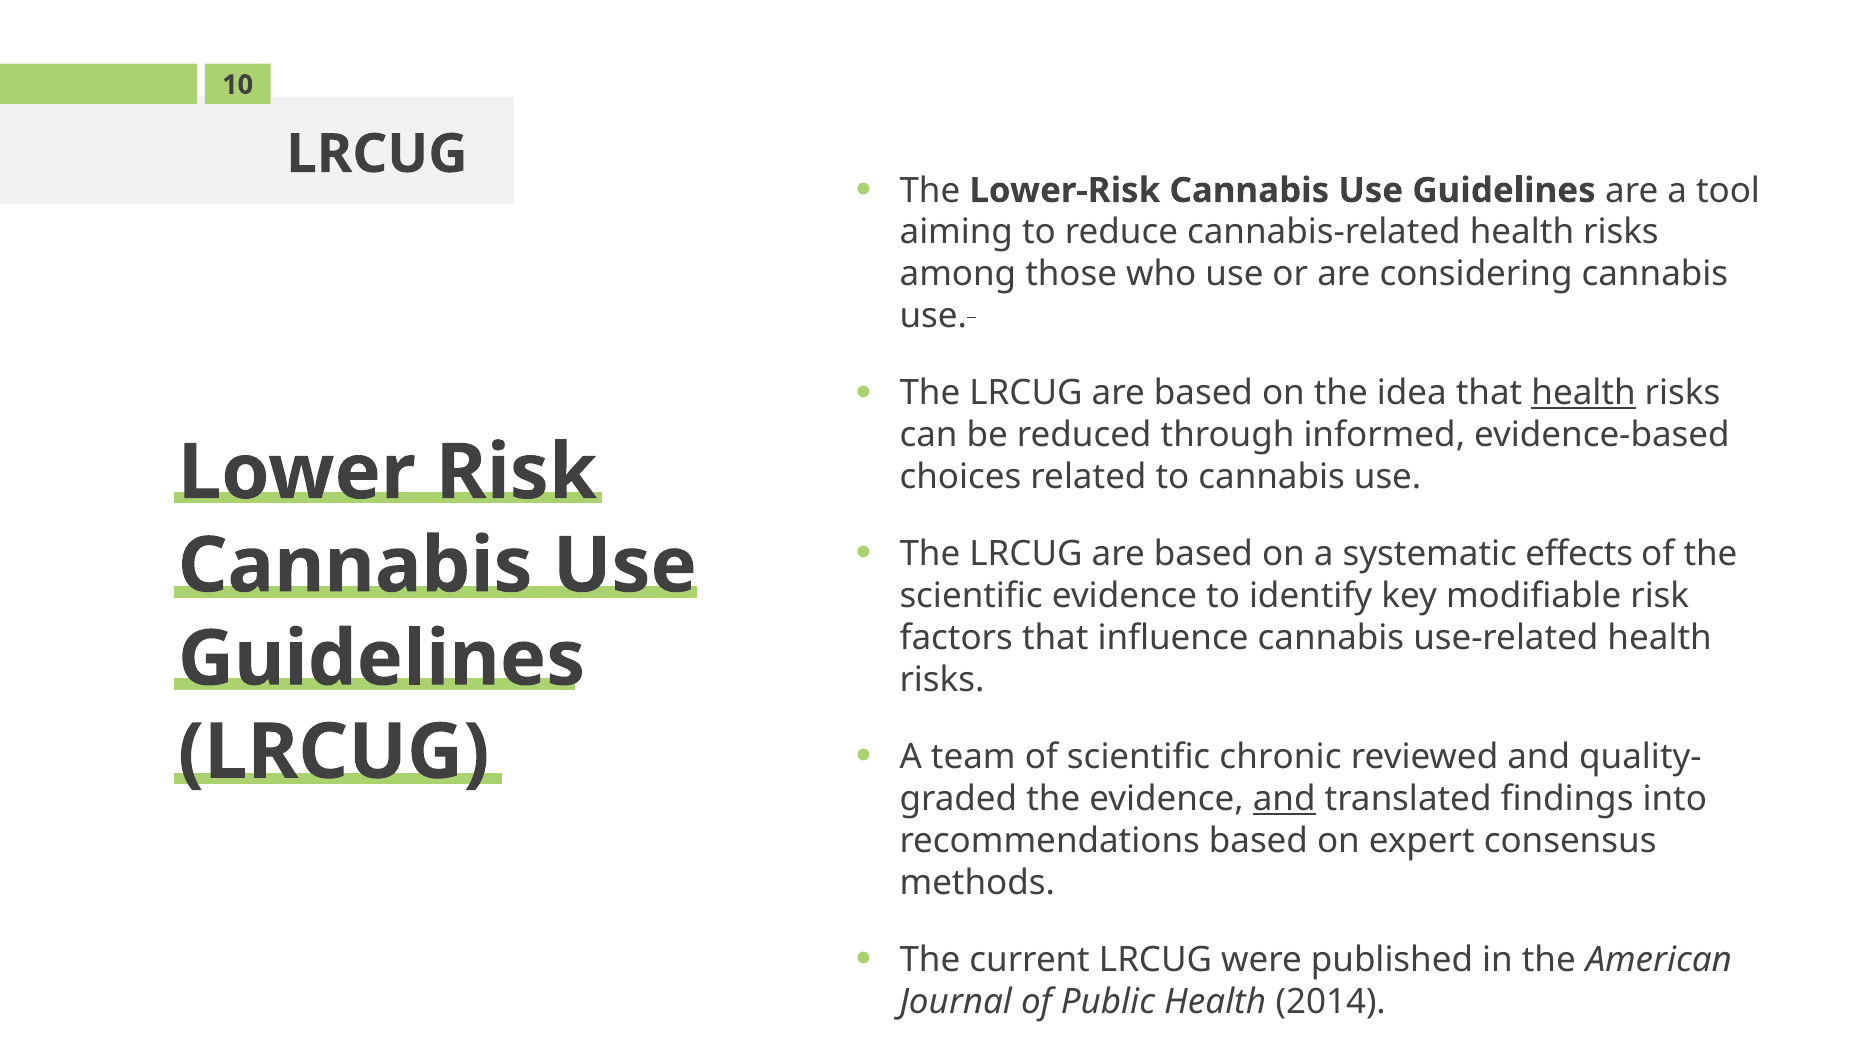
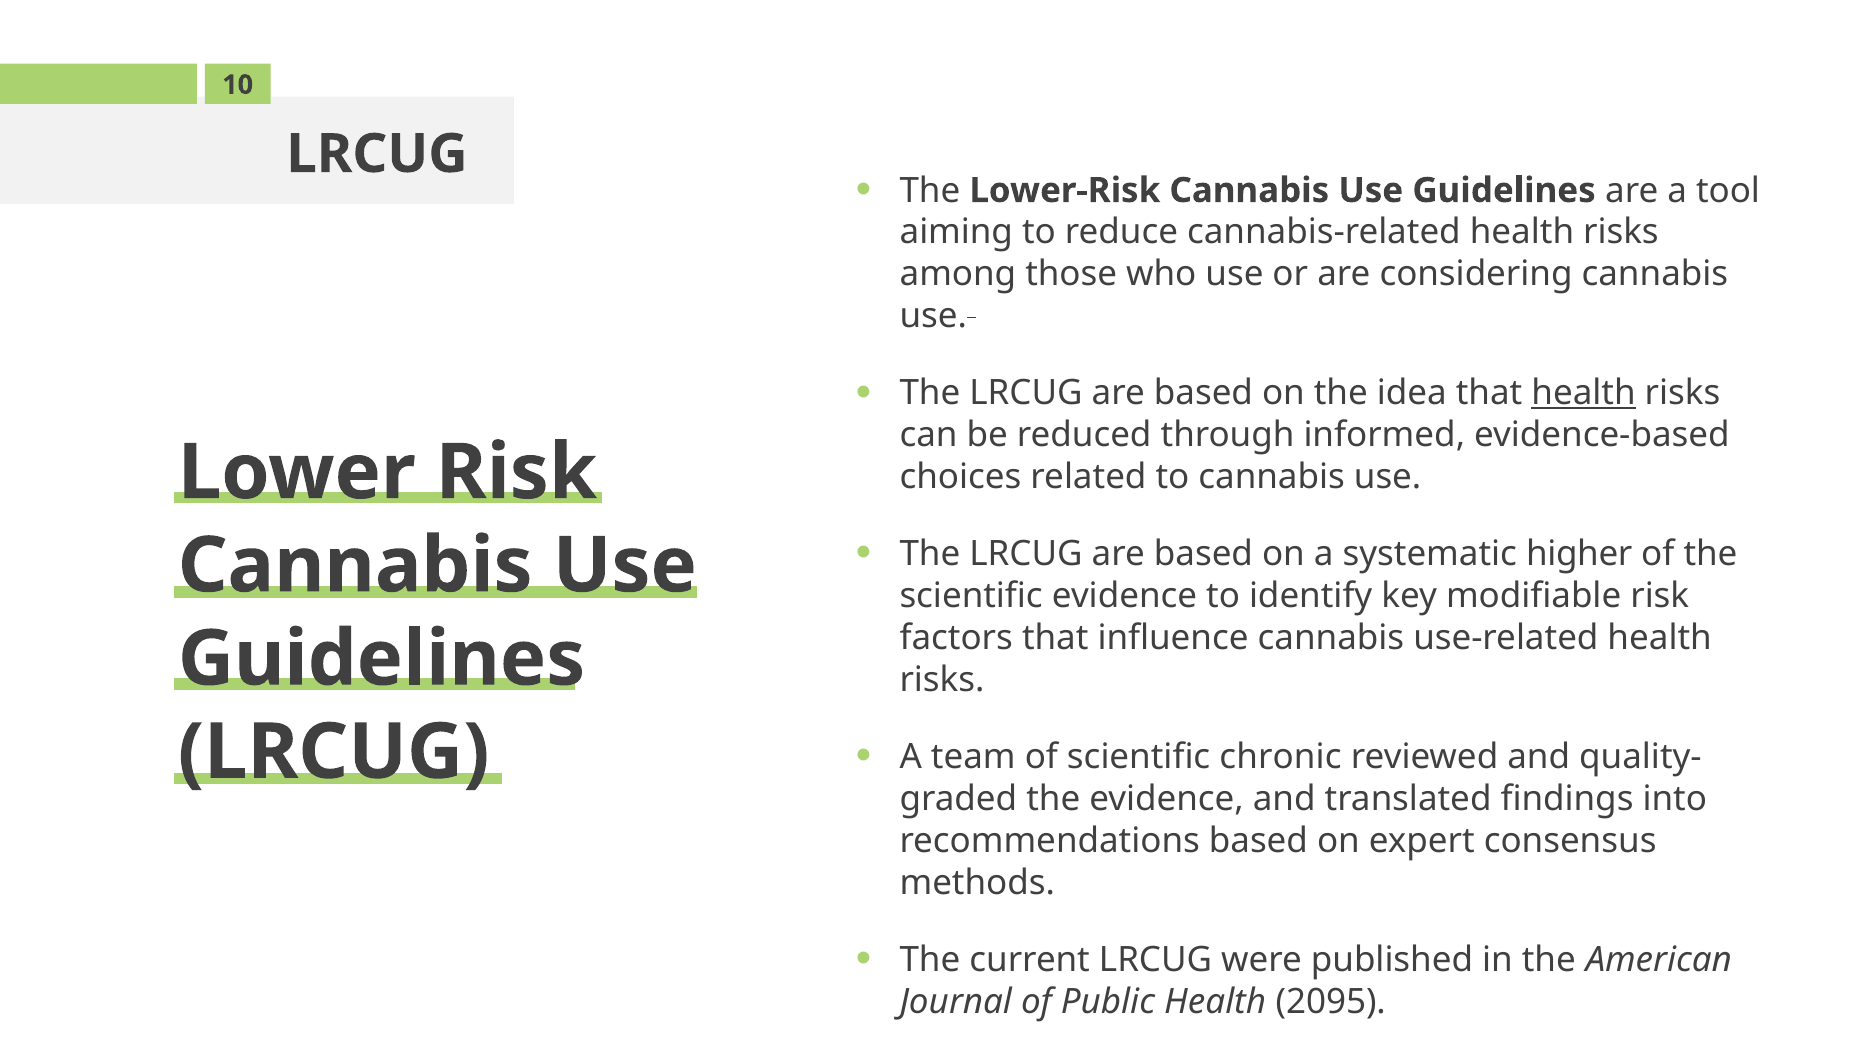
effects: effects -> higher
and at (1284, 799) underline: present -> none
2014: 2014 -> 2095
